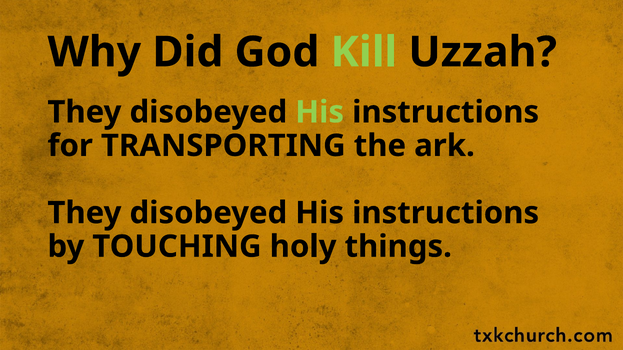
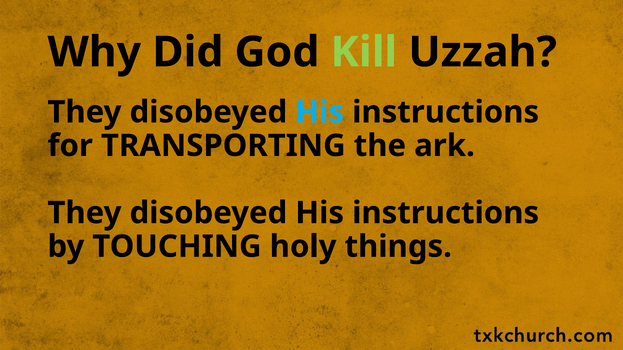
His at (320, 112) colour: light green -> light blue
